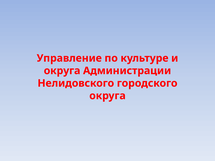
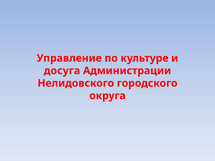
округа at (62, 71): округа -> досуга
